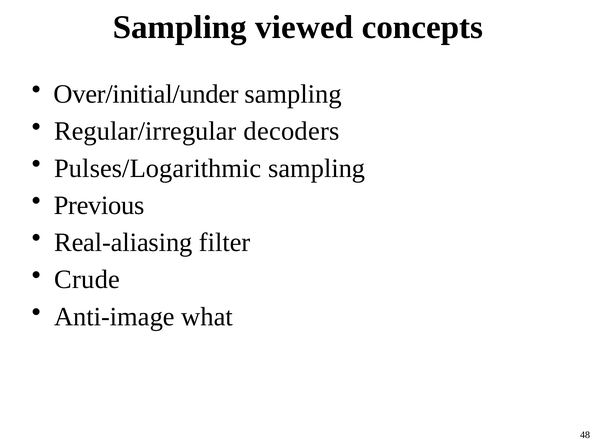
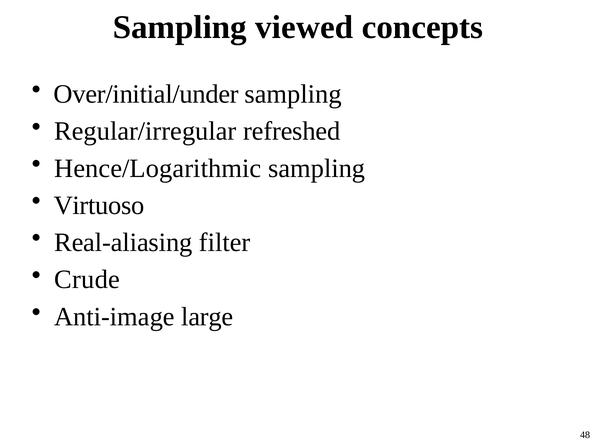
decoders: decoders -> refreshed
Pulses/Logarithmic: Pulses/Logarithmic -> Hence/Logarithmic
Previous: Previous -> Virtuoso
what: what -> large
